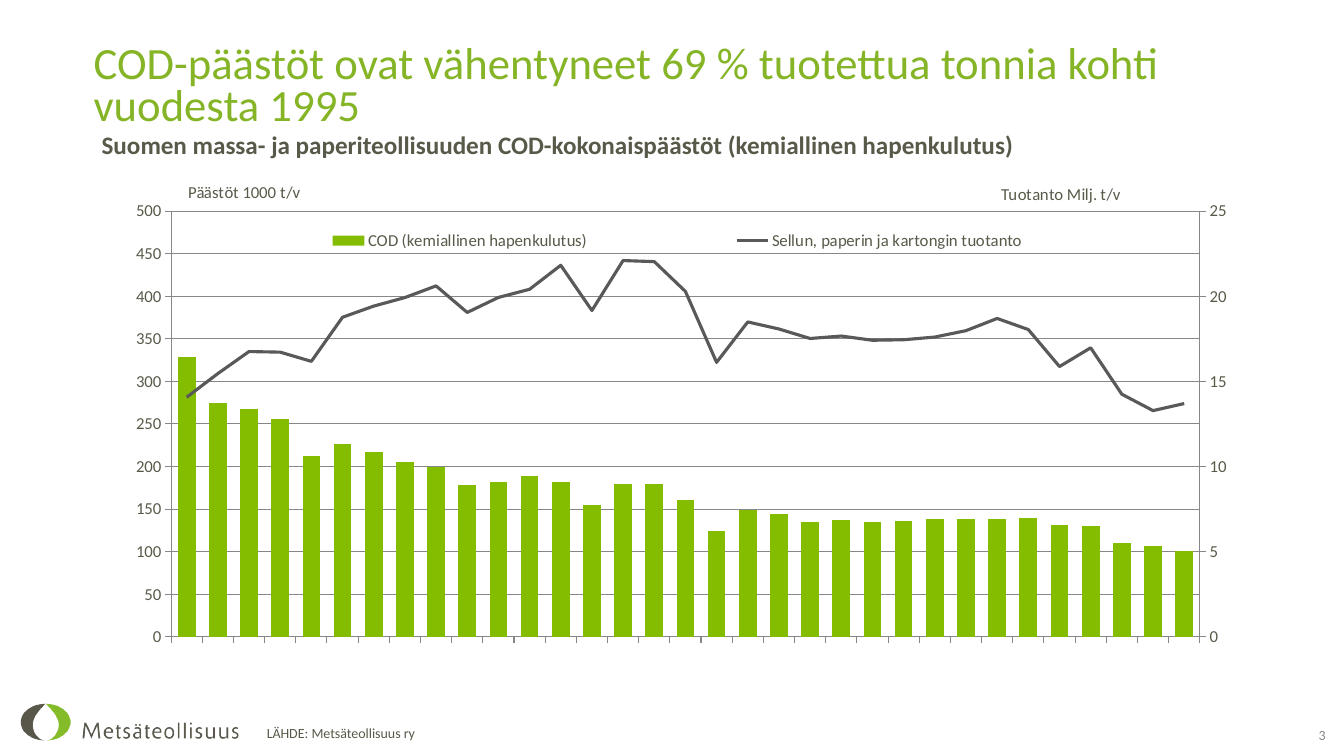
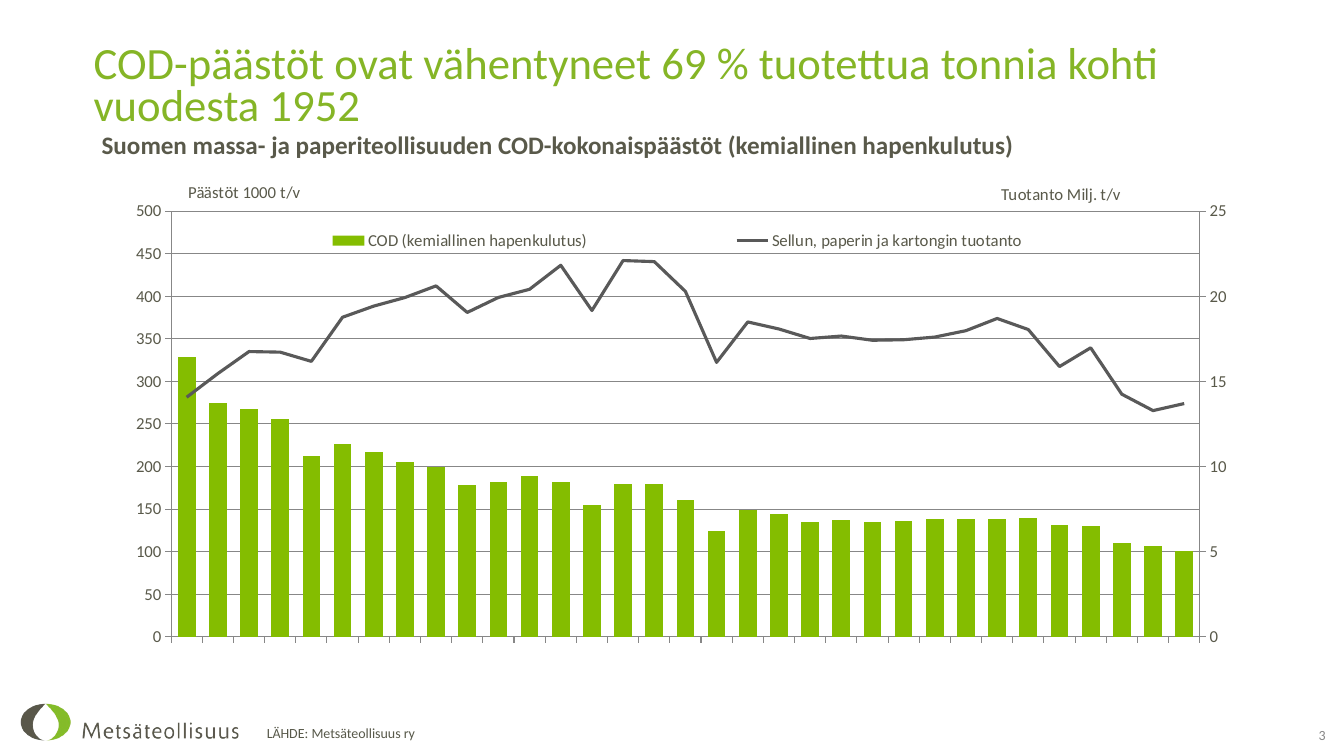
1995: 1995 -> 1952
